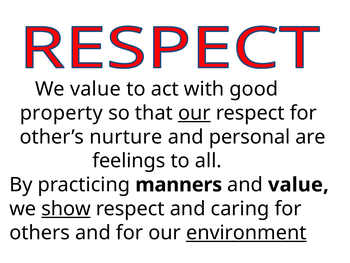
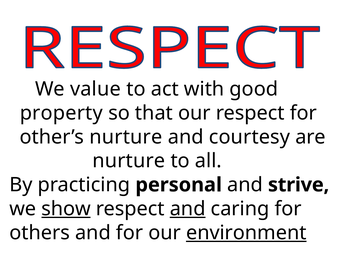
our at (194, 113) underline: present -> none
personal: personal -> courtesy
feelings at (129, 161): feelings -> nurture
manners: manners -> personal
and value: value -> strive
and at (188, 208) underline: none -> present
